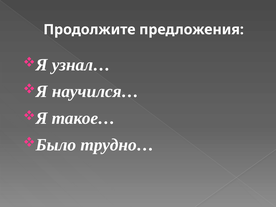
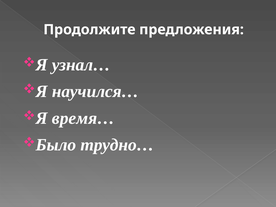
такое…: такое… -> время…
